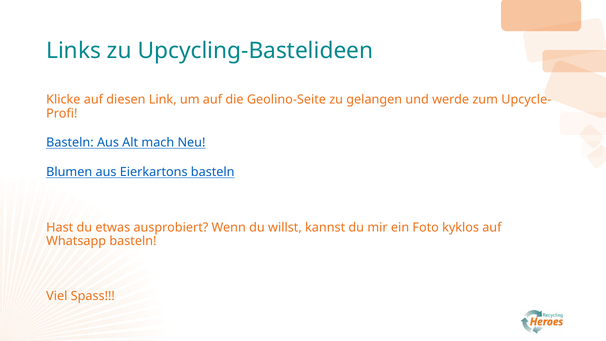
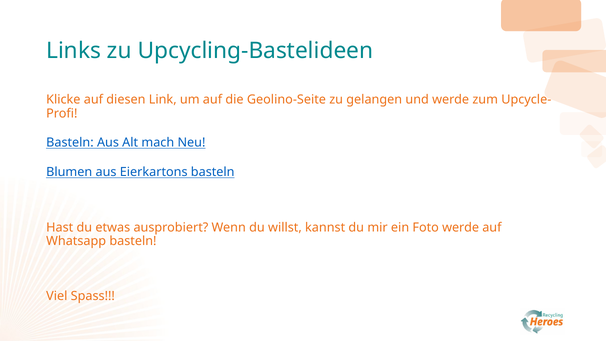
Foto kyklos: kyklos -> werde
